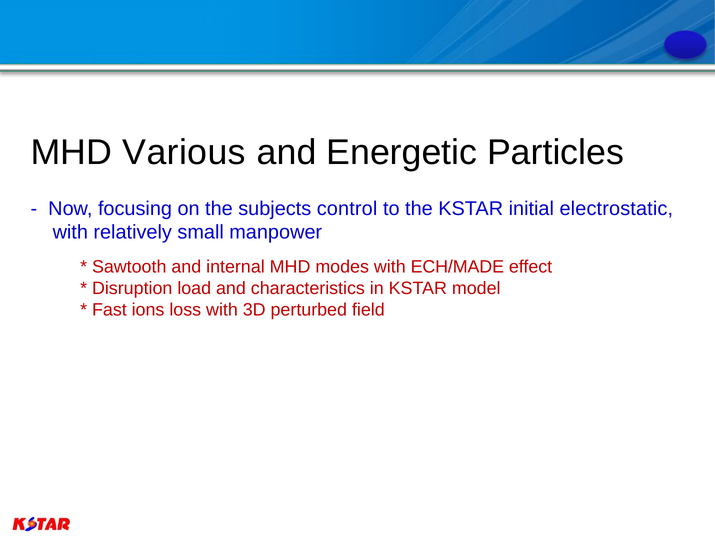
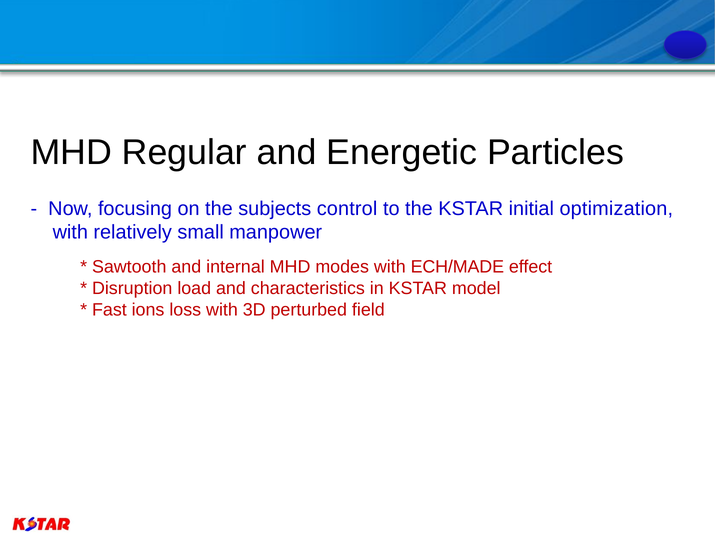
Various: Various -> Regular
electrostatic: electrostatic -> optimization
